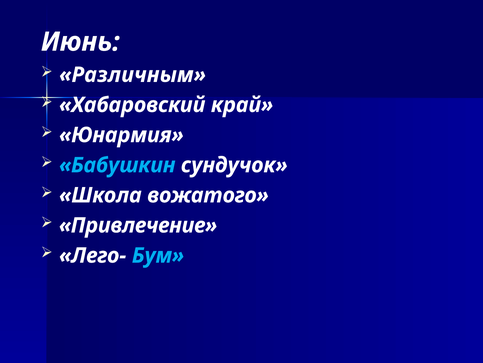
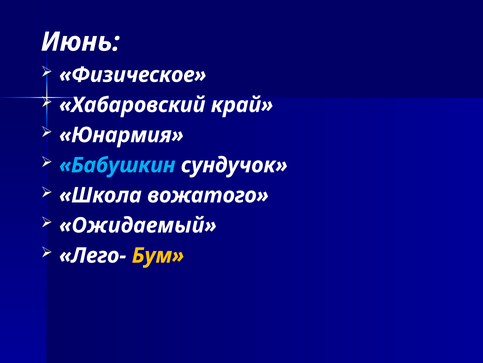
Различным: Различным -> Физическое
Привлечение: Привлечение -> Ожидаемый
Бум colour: light blue -> yellow
